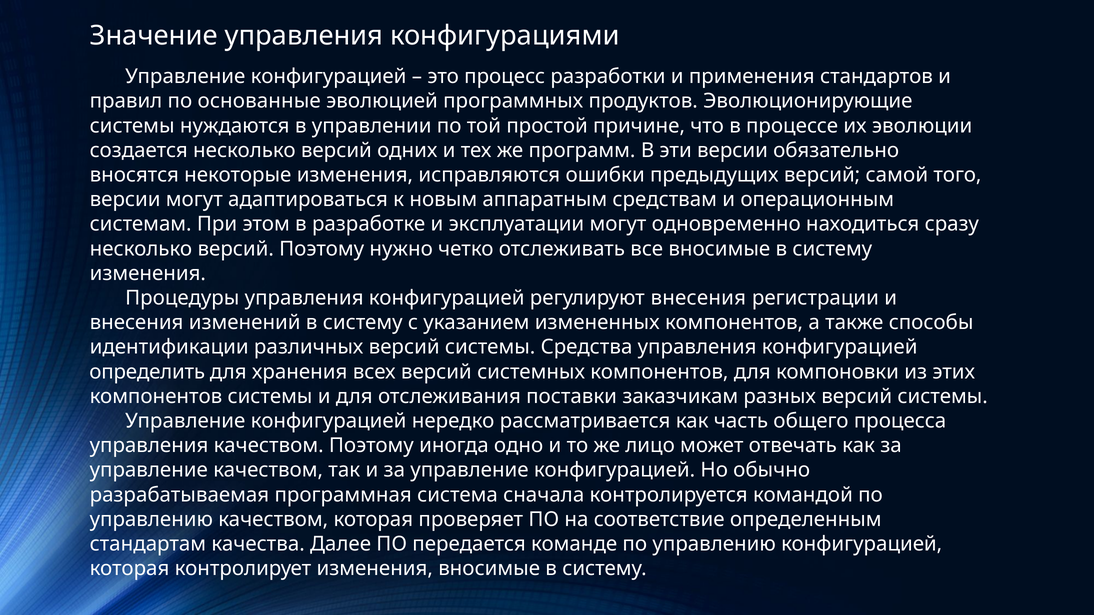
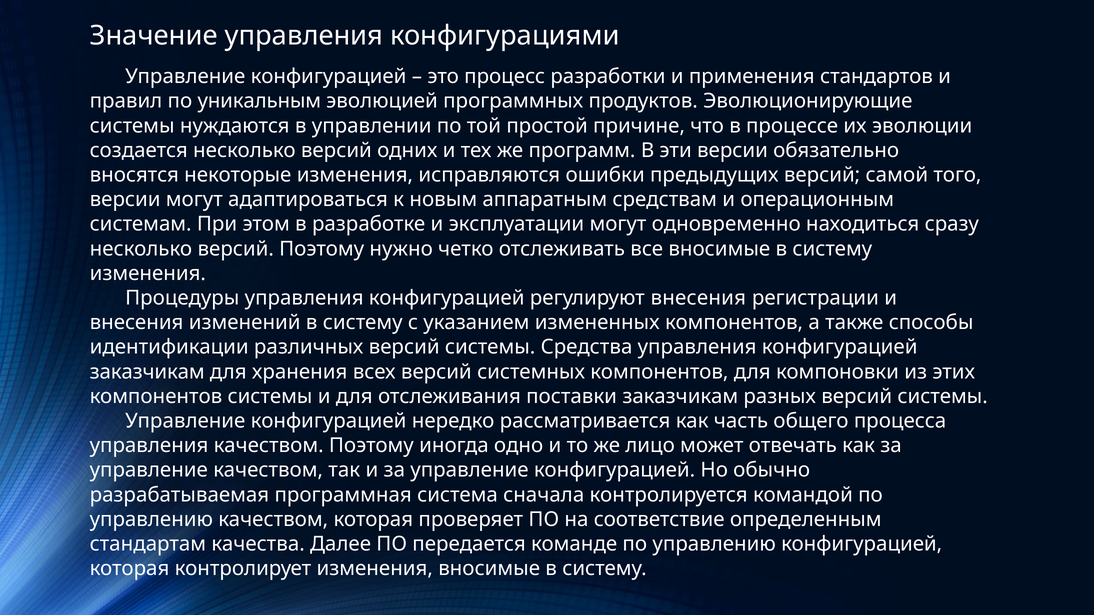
основанные: основанные -> уникальным
определить at (147, 372): определить -> заказчикам
